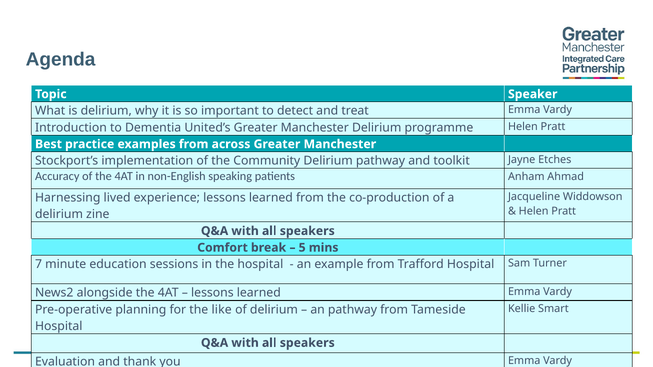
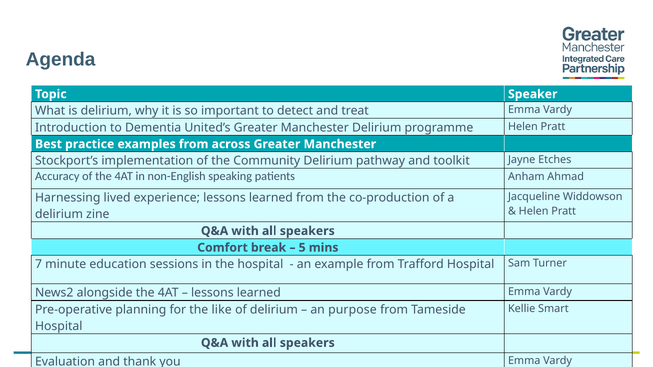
an pathway: pathway -> purpose
